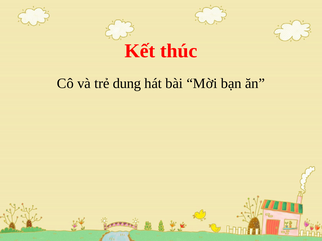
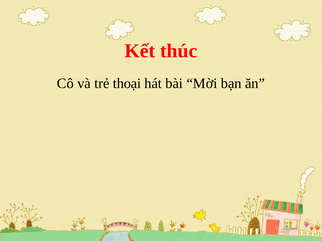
dung: dung -> thoại
